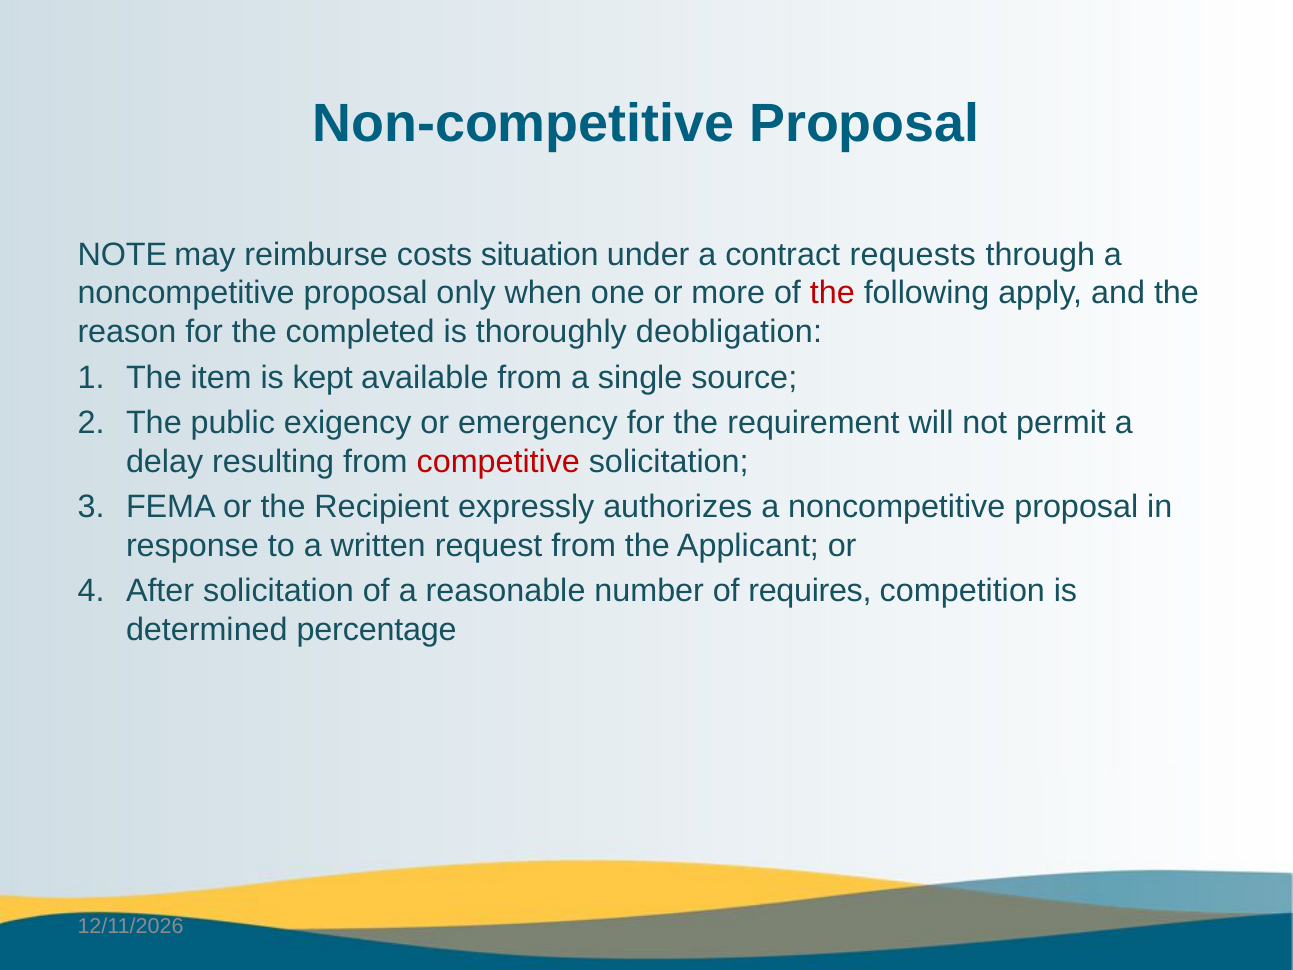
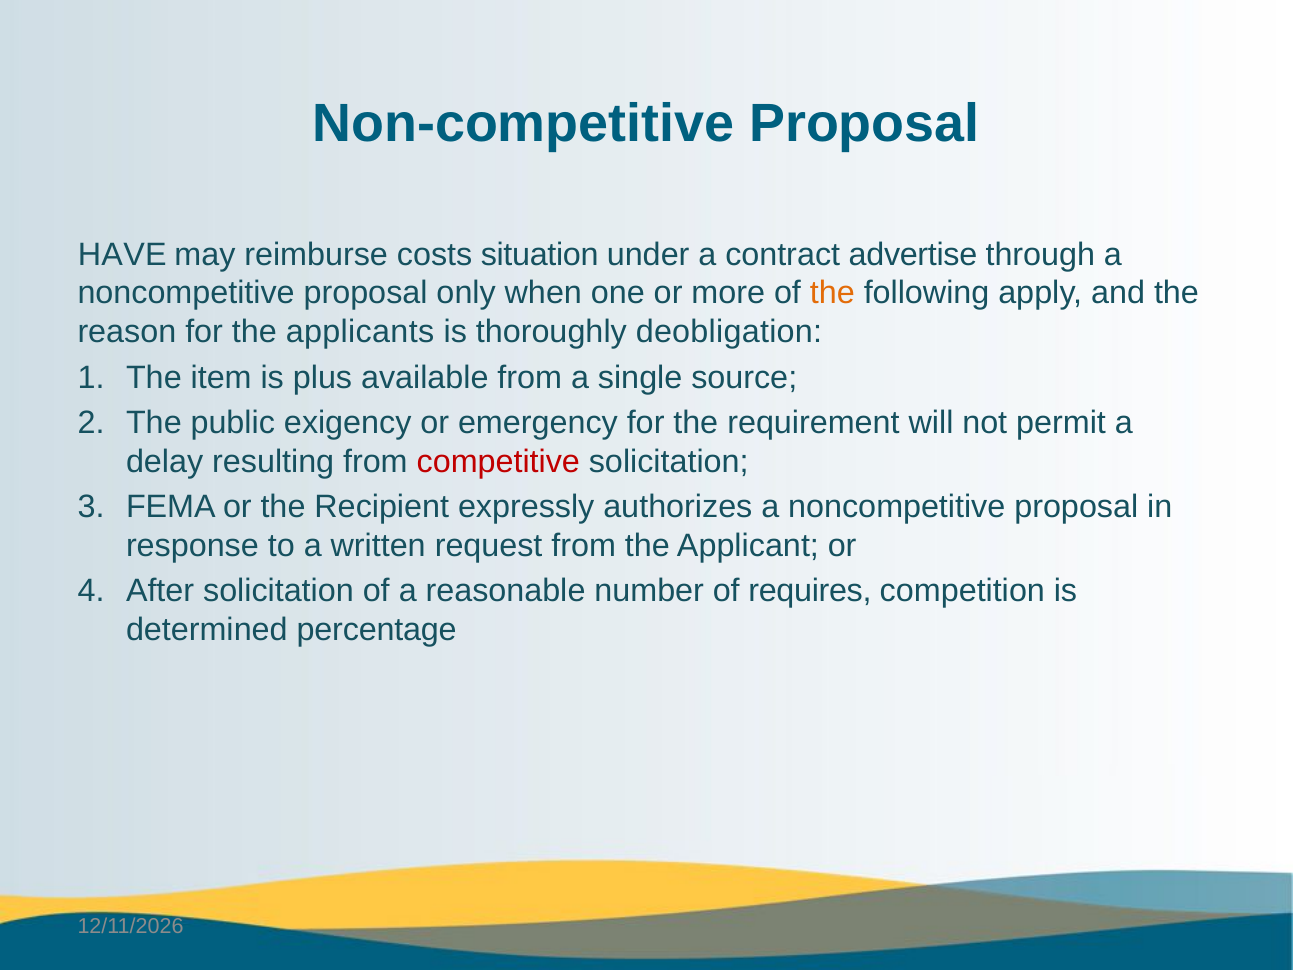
NOTE: NOTE -> HAVE
requests: requests -> advertise
the at (832, 293) colour: red -> orange
completed: completed -> applicants
kept: kept -> plus
